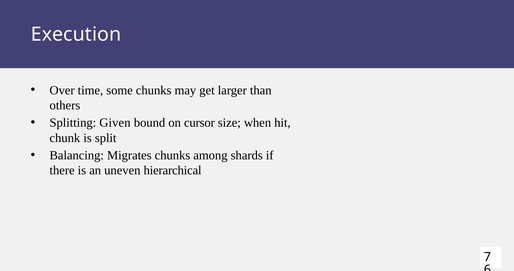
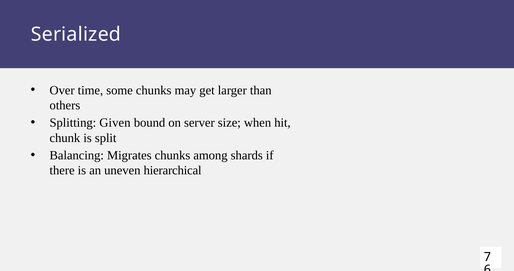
Execution: Execution -> Serialized
cursor: cursor -> server
